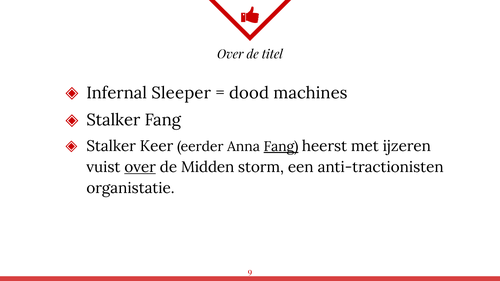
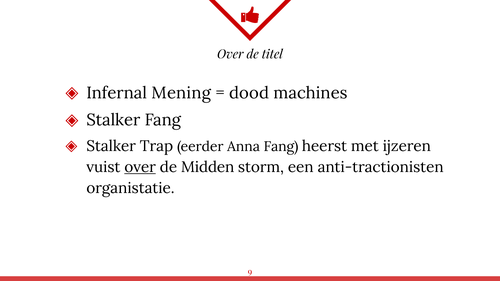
Sleeper: Sleeper -> Mening
Keer: Keer -> Trap
Fang at (281, 147) underline: present -> none
